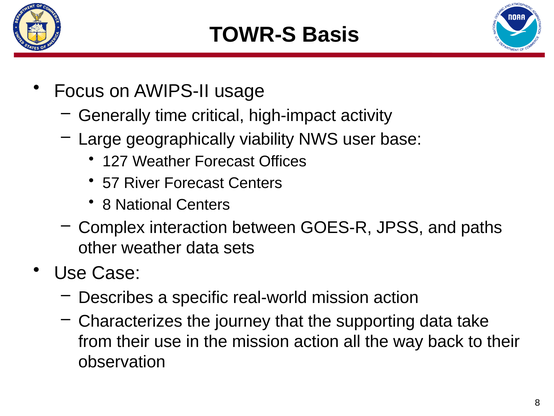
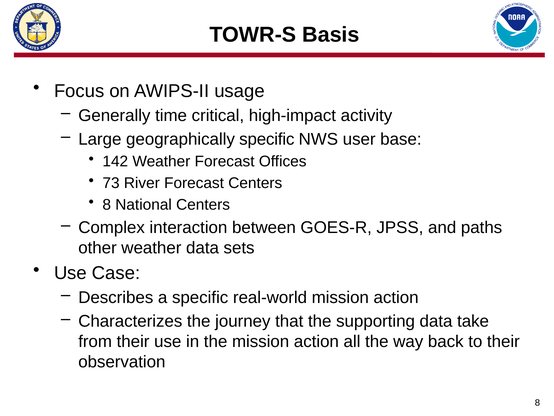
geographically viability: viability -> specific
127: 127 -> 142
57: 57 -> 73
